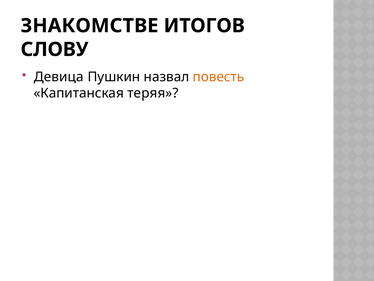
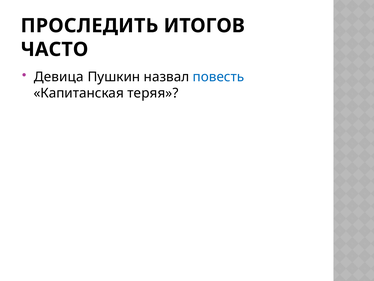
ЗНАКОМСТВЕ: ЗНАКОМСТВЕ -> ПРОСЛЕДИТЬ
СЛОВУ: СЛОВУ -> ЧАСТО
повесть colour: orange -> blue
